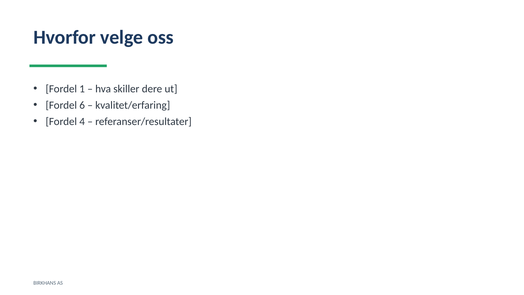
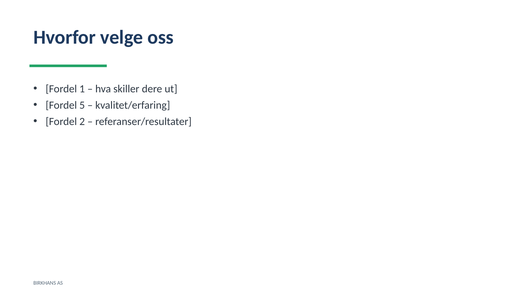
6: 6 -> 5
4: 4 -> 2
